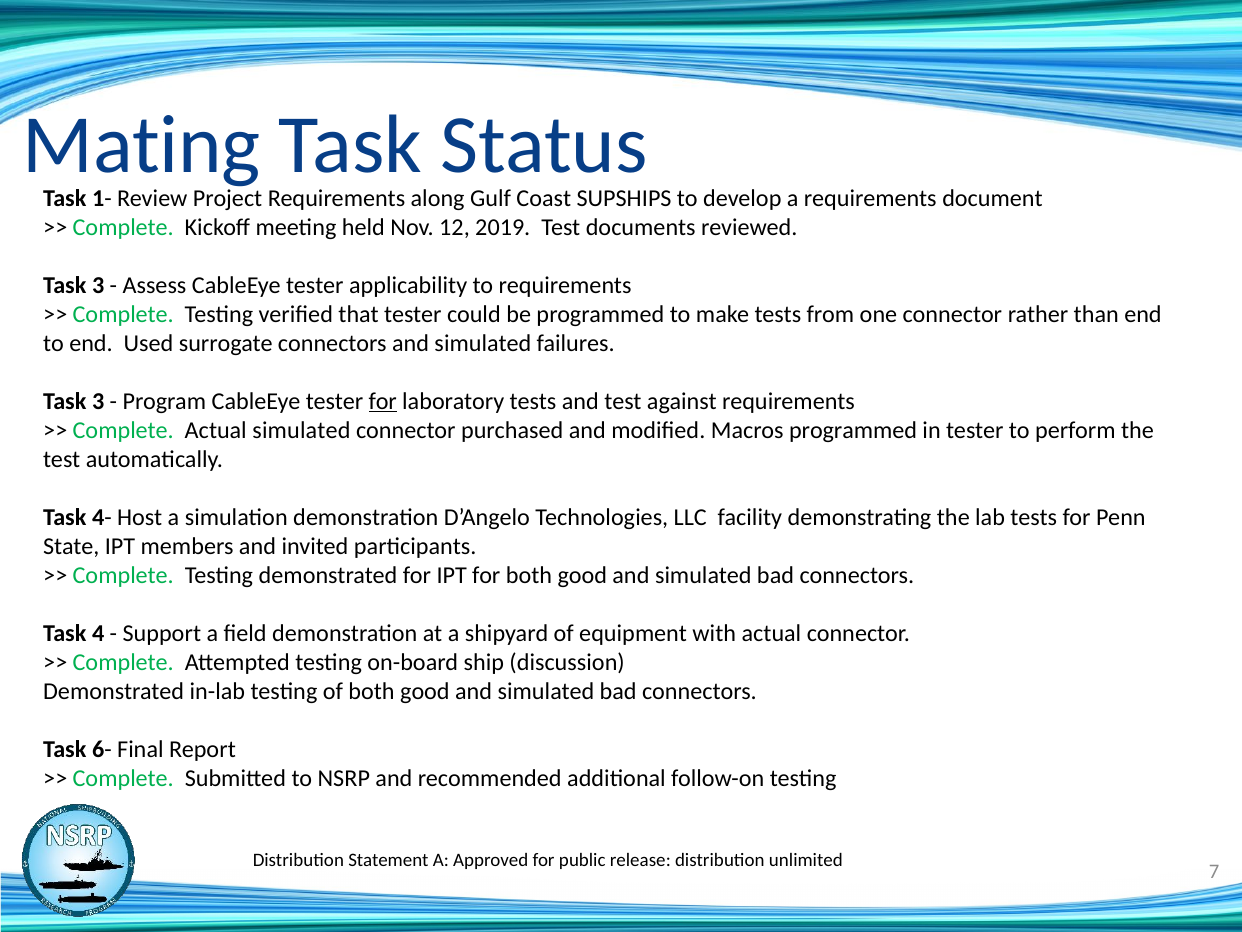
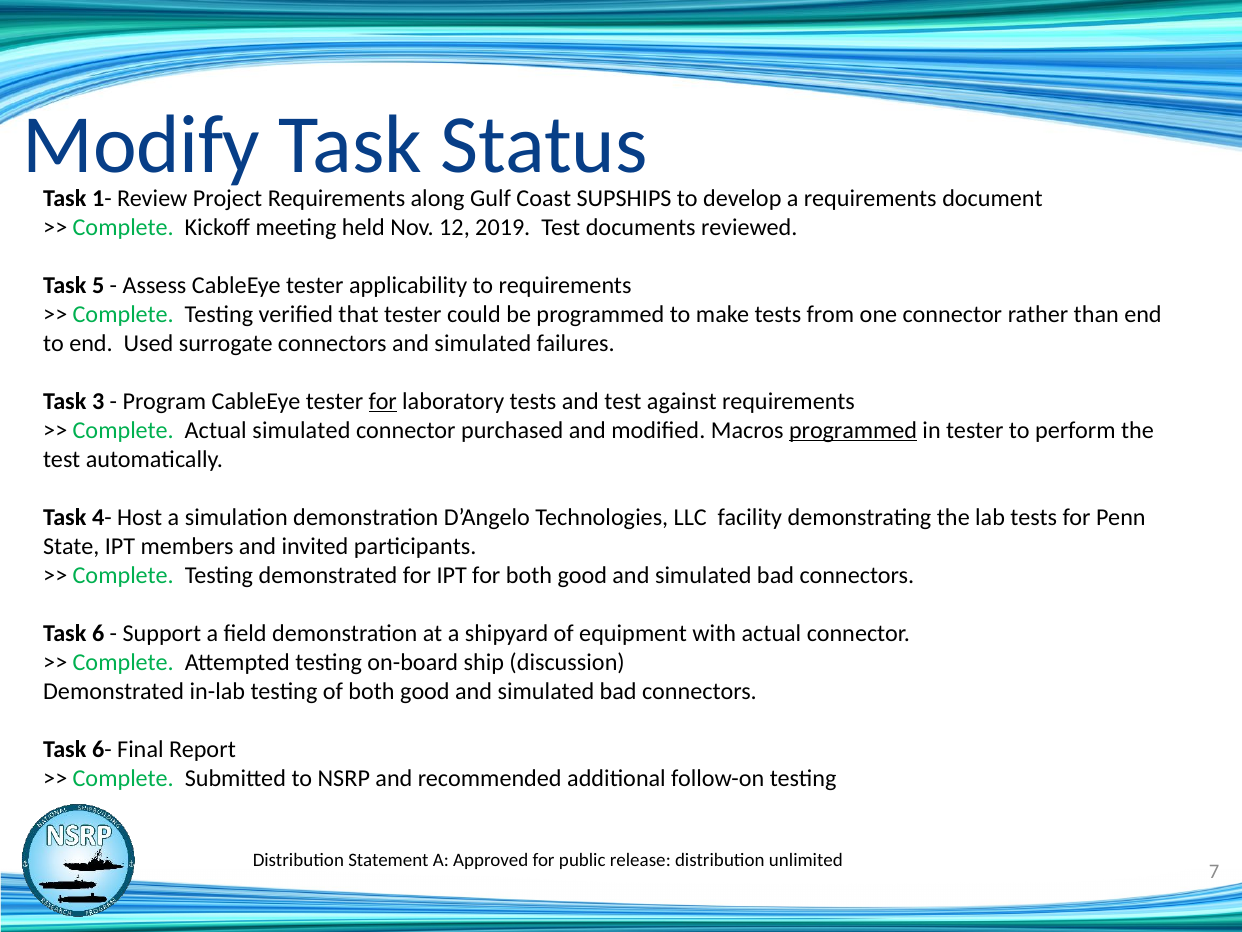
Mating: Mating -> Modify
3 at (98, 285): 3 -> 5
programmed at (853, 430) underline: none -> present
4: 4 -> 6
